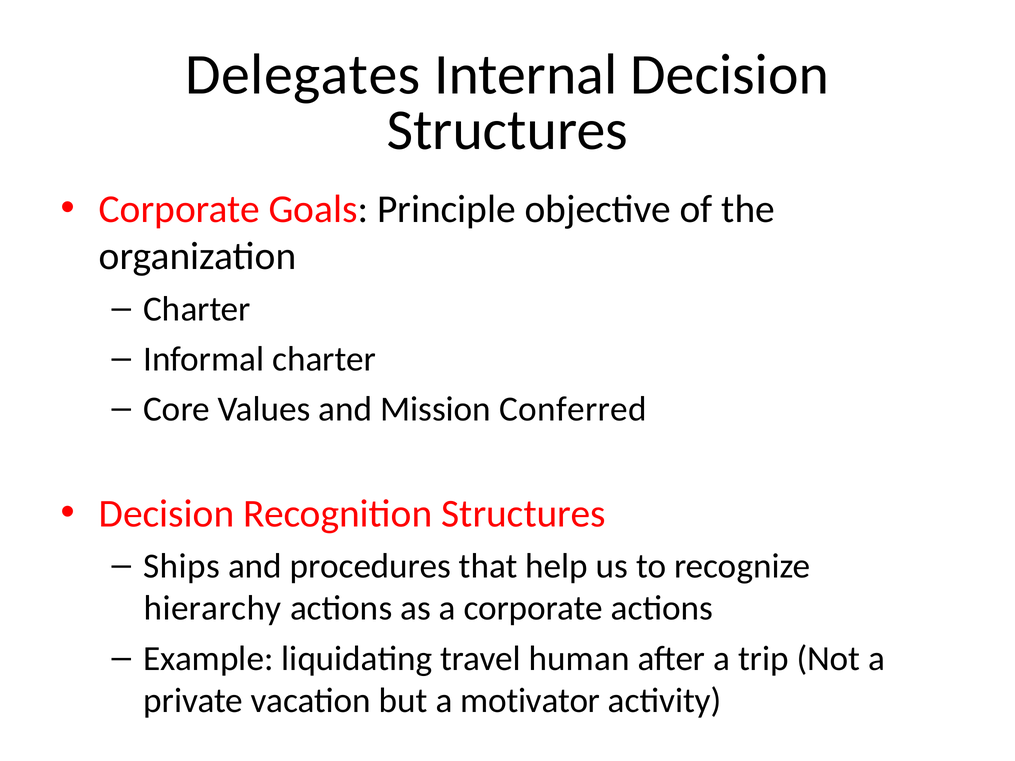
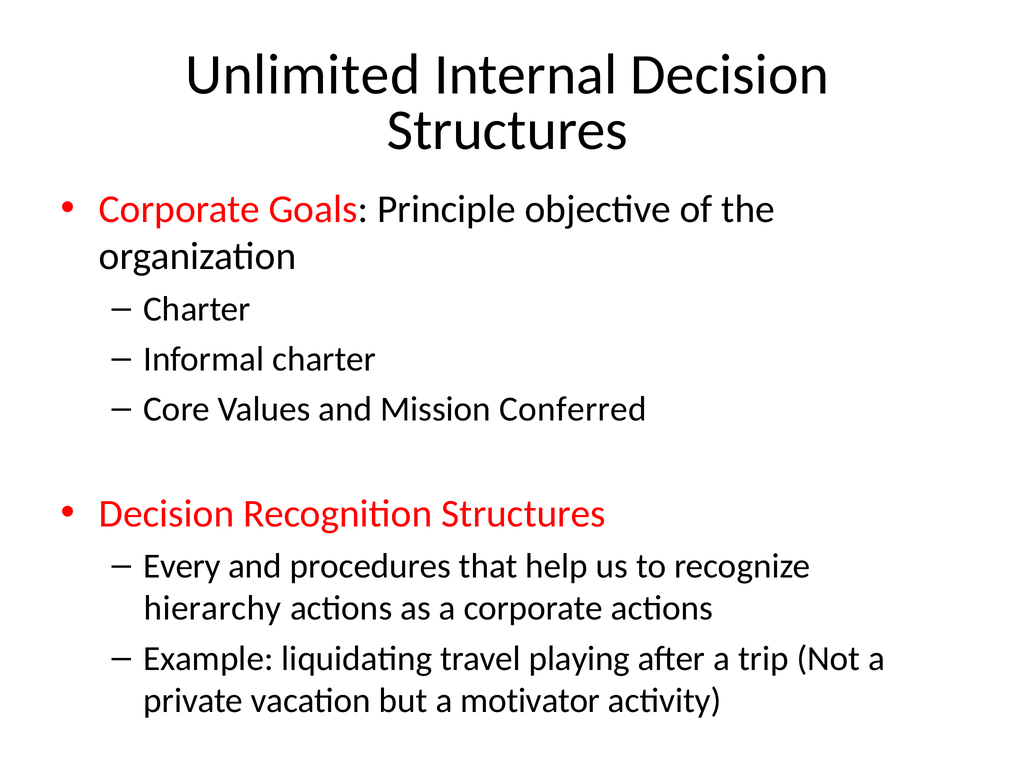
Delegates: Delegates -> Unlimited
Ships: Ships -> Every
human: human -> playing
